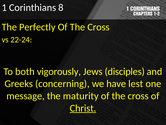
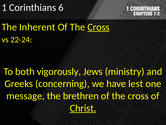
8: 8 -> 6
Perfectly: Perfectly -> Inherent
Cross at (98, 27) underline: none -> present
disciples: disciples -> ministry
maturity: maturity -> brethren
